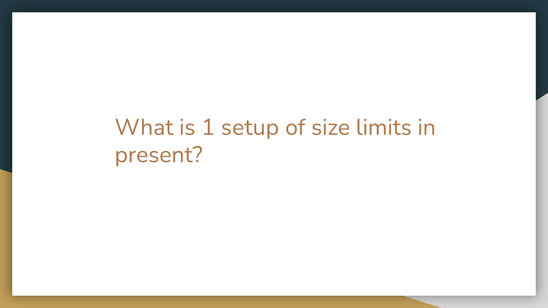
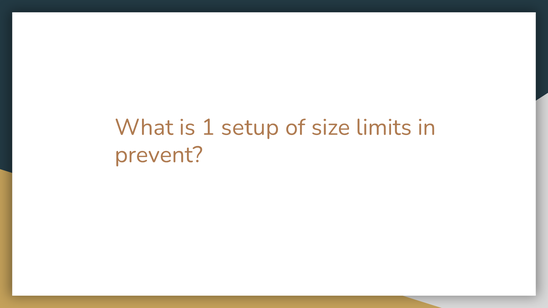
present: present -> prevent
